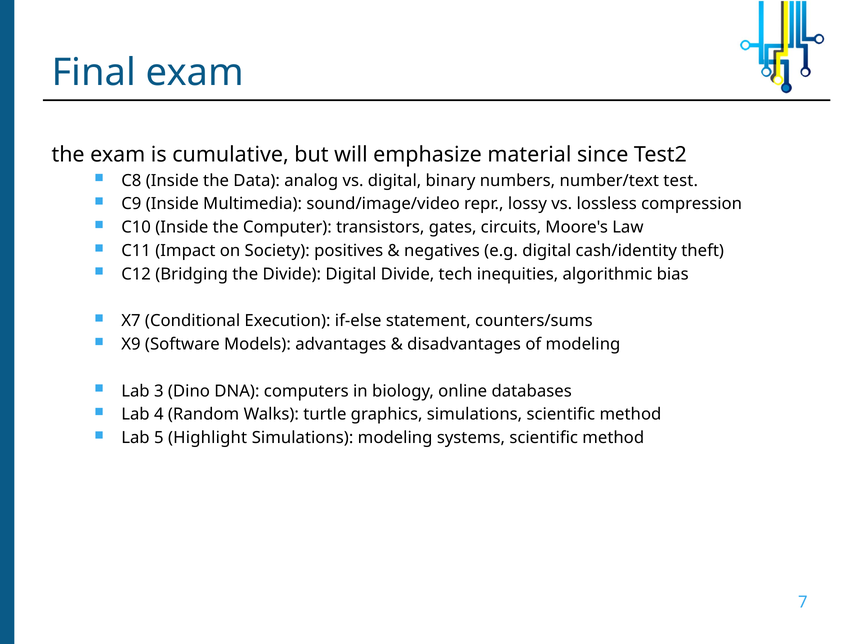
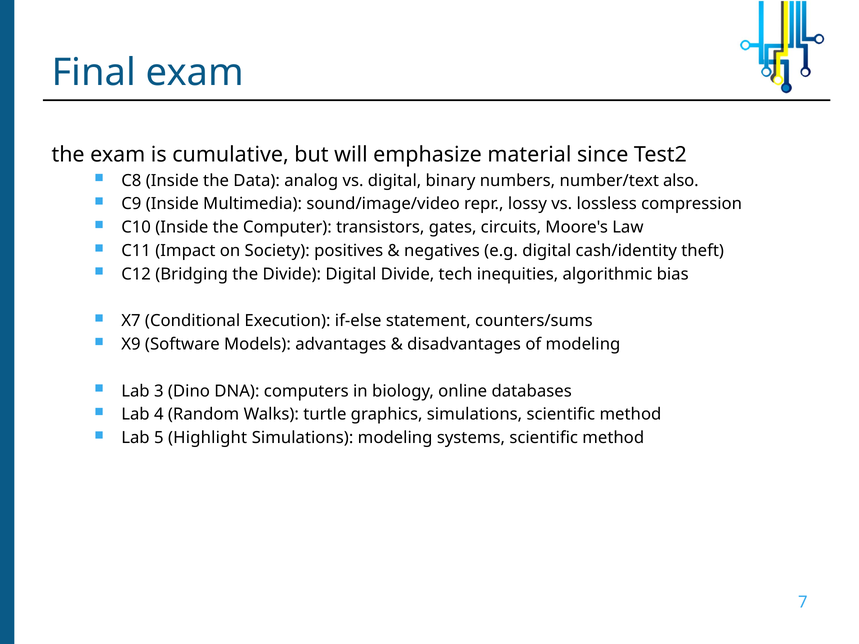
test: test -> also
